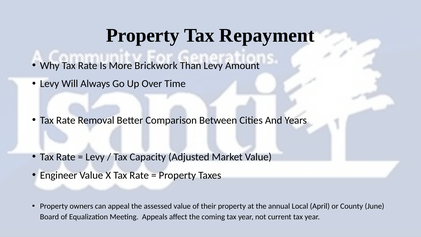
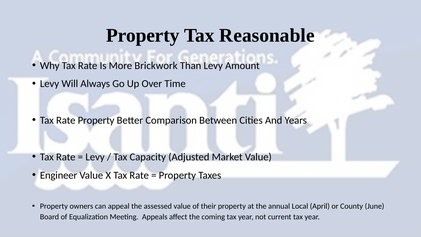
Repayment: Repayment -> Reasonable
Rate Removal: Removal -> Property
